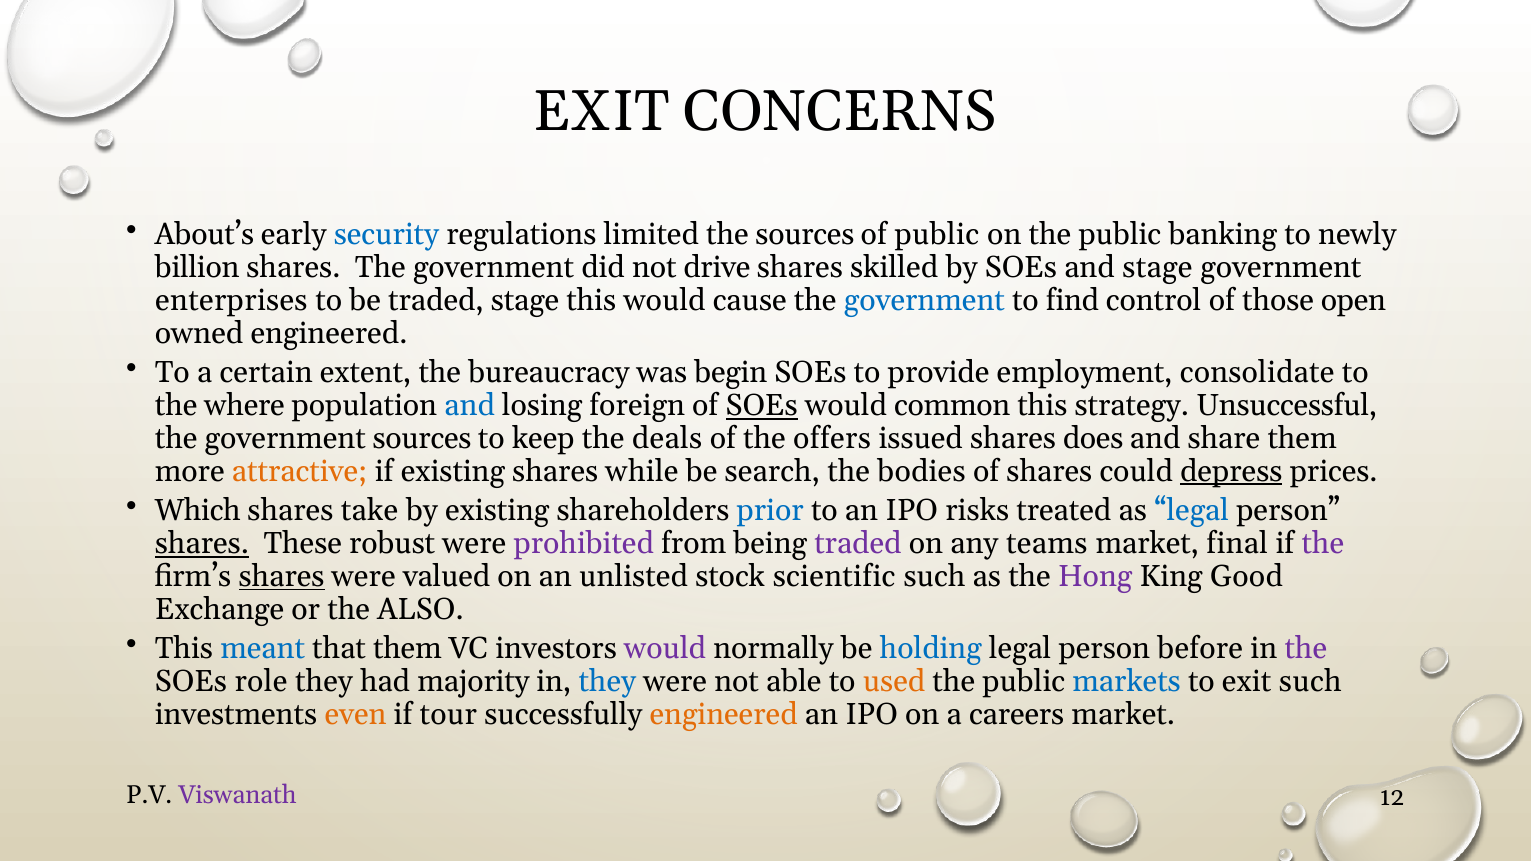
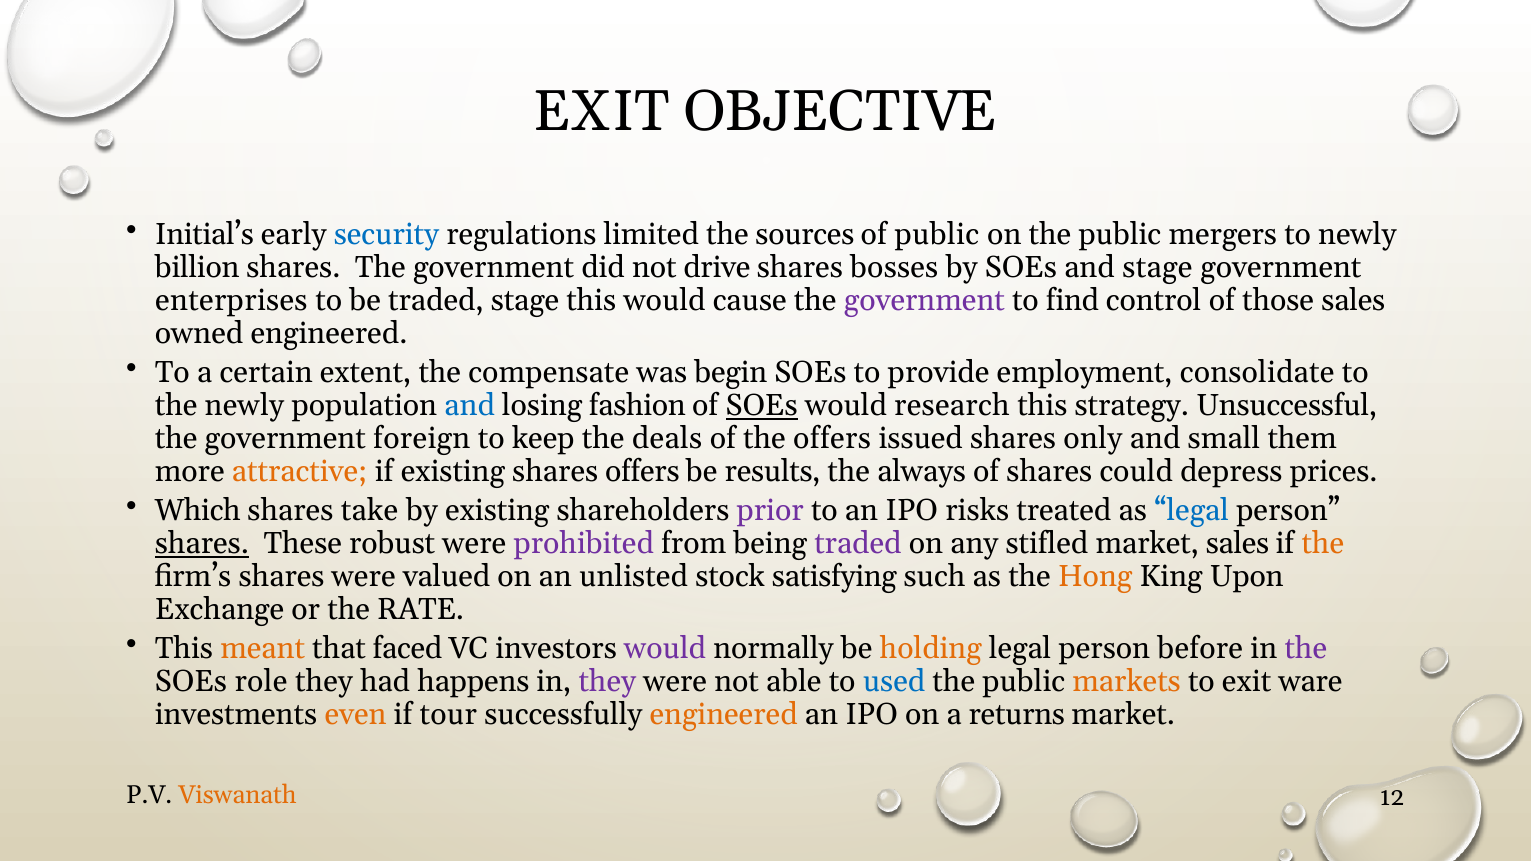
CONCERNS: CONCERNS -> OBJECTIVE
About’s: About’s -> Initial’s
banking: banking -> mergers
skilled: skilled -> bosses
government at (924, 300) colour: blue -> purple
those open: open -> sales
bureaucracy: bureaucracy -> compensate
the where: where -> newly
foreign: foreign -> fashion
common: common -> research
government sources: sources -> foreign
does: does -> only
share: share -> small
shares while: while -> offers
search: search -> results
bodies: bodies -> always
depress underline: present -> none
prior colour: blue -> purple
teams: teams -> stifled
market final: final -> sales
the at (1323, 544) colour: purple -> orange
shares at (282, 577) underline: present -> none
scientific: scientific -> satisfying
Hong colour: purple -> orange
Good: Good -> Upon
ALSO: ALSO -> RATE
meant colour: blue -> orange
that them: them -> faced
holding colour: blue -> orange
majority: majority -> happens
they at (607, 682) colour: blue -> purple
used colour: orange -> blue
markets colour: blue -> orange
exit such: such -> ware
careers: careers -> returns
Viswanath colour: purple -> orange
